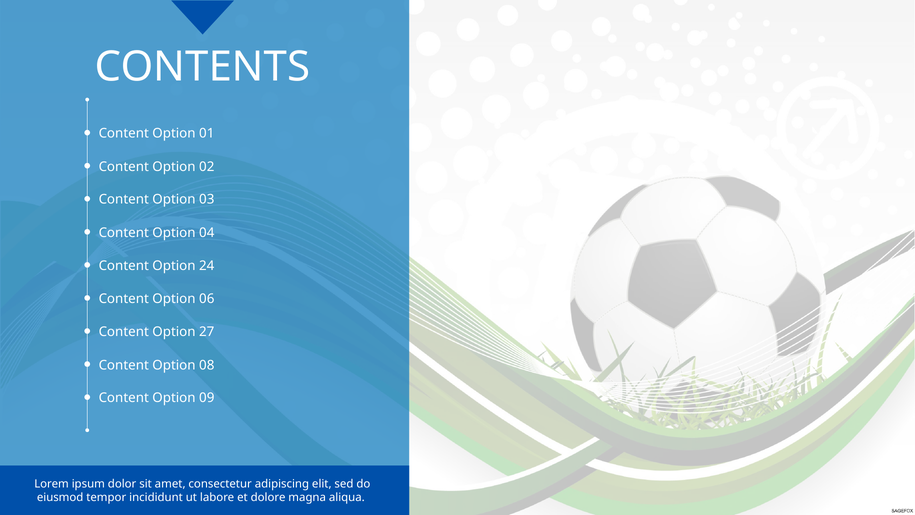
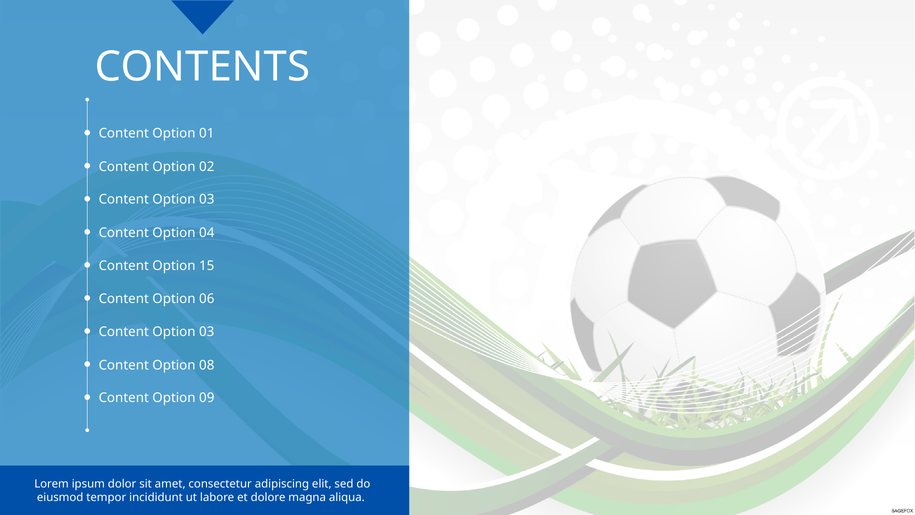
24: 24 -> 15
27 at (207, 332): 27 -> 03
